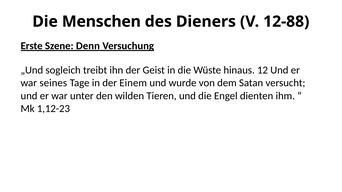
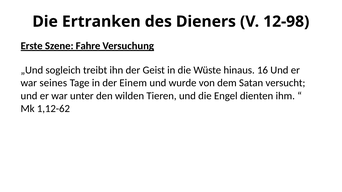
Menschen: Menschen -> Ertranken
12-88: 12-88 -> 12-98
Denn: Denn -> Fahre
12: 12 -> 16
1,12-23: 1,12-23 -> 1,12-62
